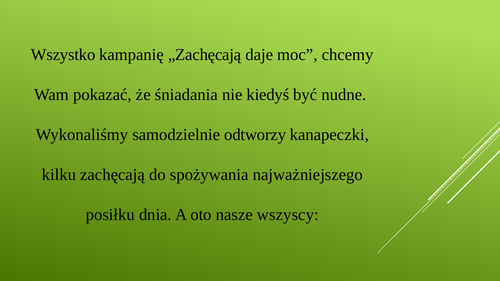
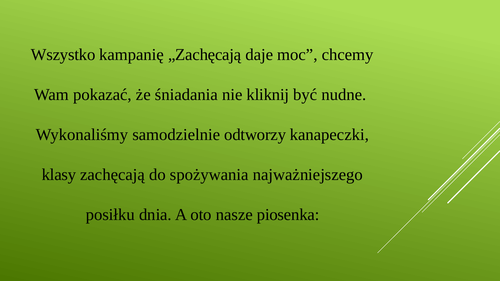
kiedyś: kiedyś -> kliknij
kilku: kilku -> klasy
wszyscy: wszyscy -> piosenka
